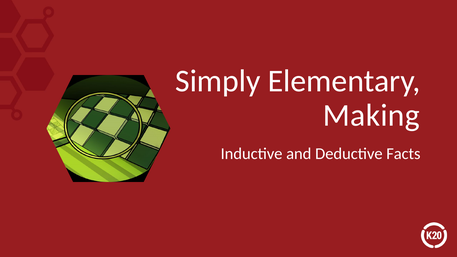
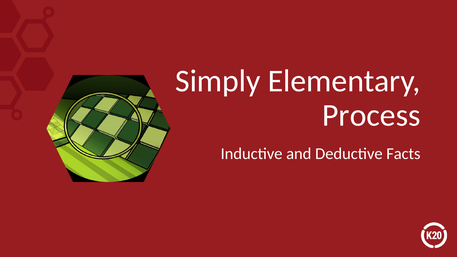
Making: Making -> Process
